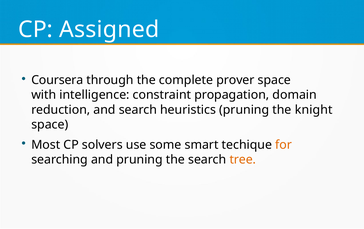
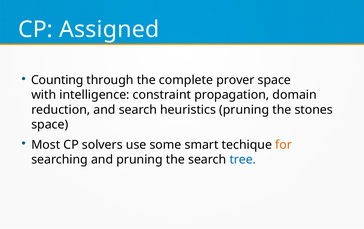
Coursera: Coursera -> Counting
knight: knight -> stones
tree colour: orange -> blue
